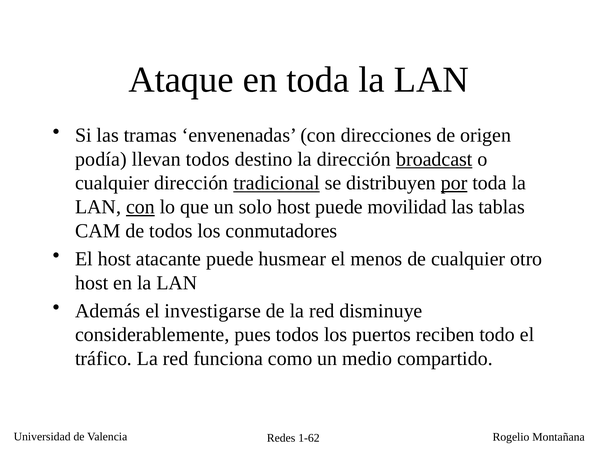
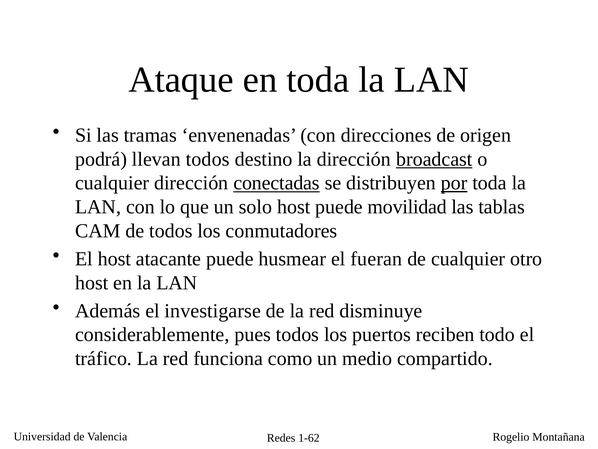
podía: podía -> podrá
tradicional: tradicional -> conectadas
con at (140, 207) underline: present -> none
menos: menos -> fueran
